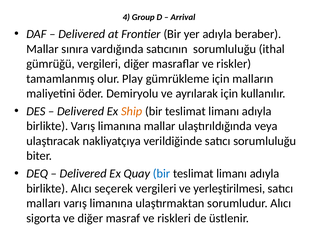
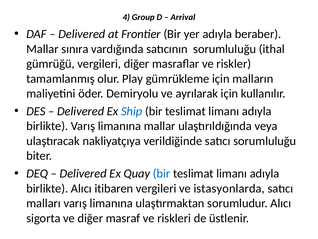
Ship colour: orange -> blue
seçerek: seçerek -> itibaren
yerleştirilmesi: yerleştirilmesi -> istasyonlarda
